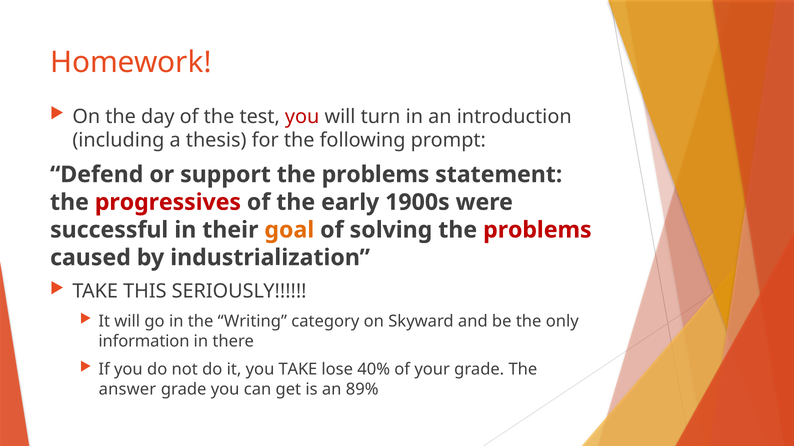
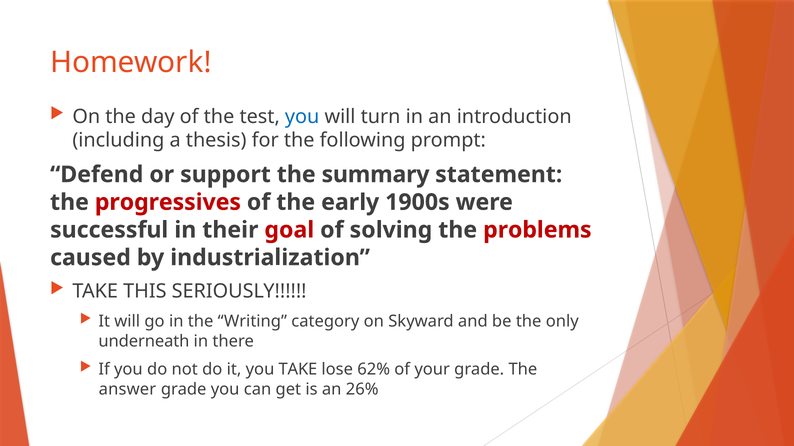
you at (302, 117) colour: red -> blue
support the problems: problems -> summary
goal colour: orange -> red
information: information -> underneath
40%: 40% -> 62%
89%: 89% -> 26%
